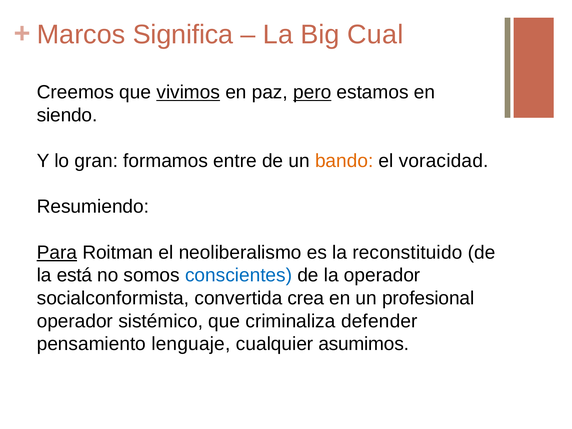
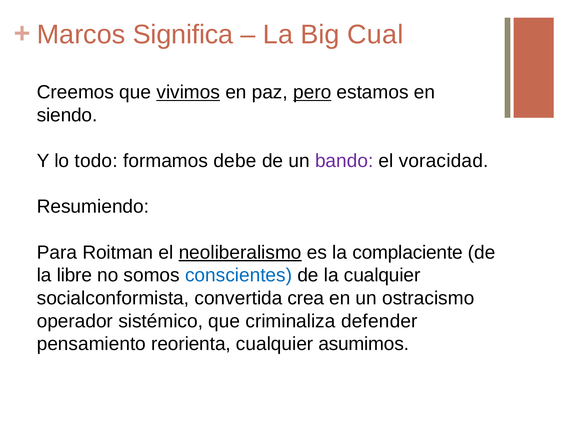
gran: gran -> todo
entre: entre -> debe
bando colour: orange -> purple
Para underline: present -> none
neoliberalismo underline: none -> present
reconstituido: reconstituido -> complaciente
está: está -> libre
la operador: operador -> cualquier
profesional: profesional -> ostracismo
lenguaje: lenguaje -> reorienta
